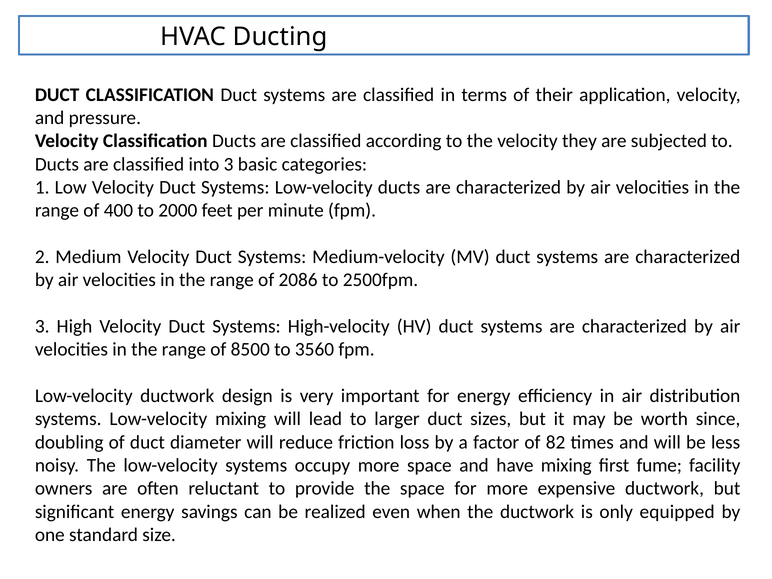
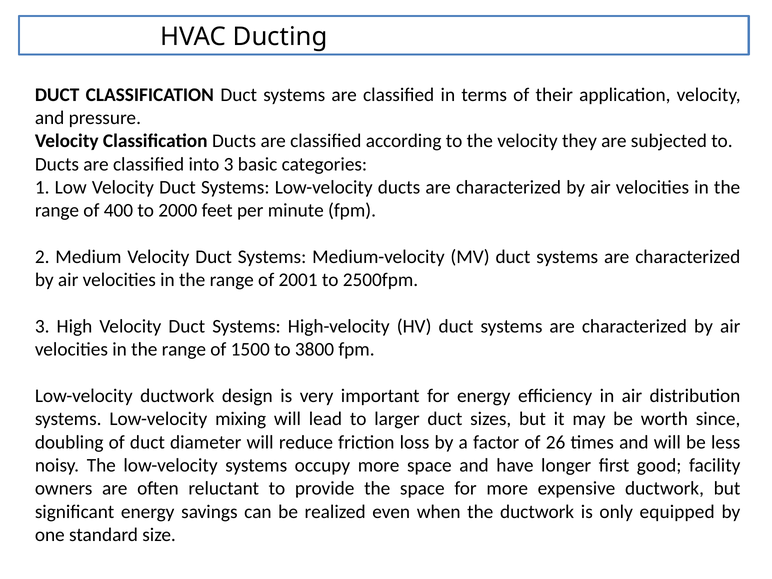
2086: 2086 -> 2001
8500: 8500 -> 1500
3560: 3560 -> 3800
82: 82 -> 26
have mixing: mixing -> longer
fume: fume -> good
